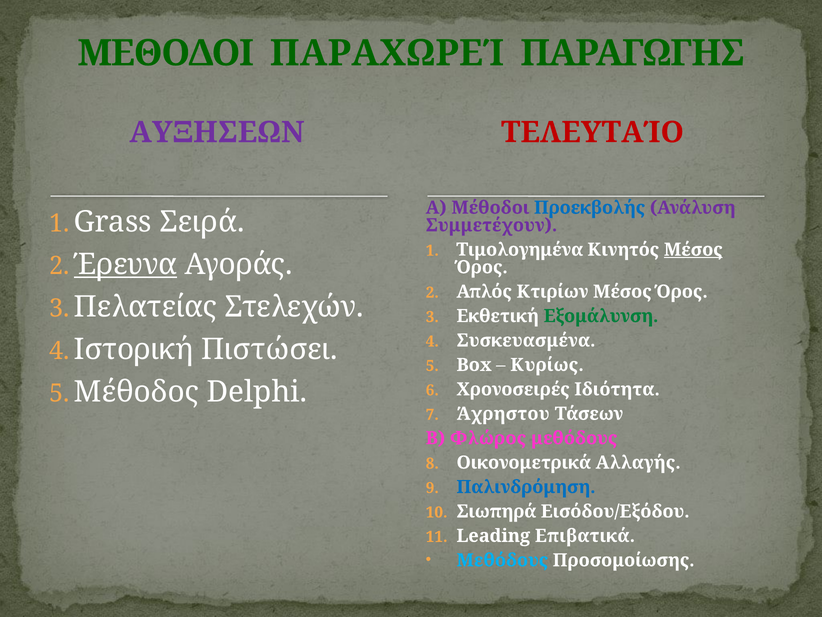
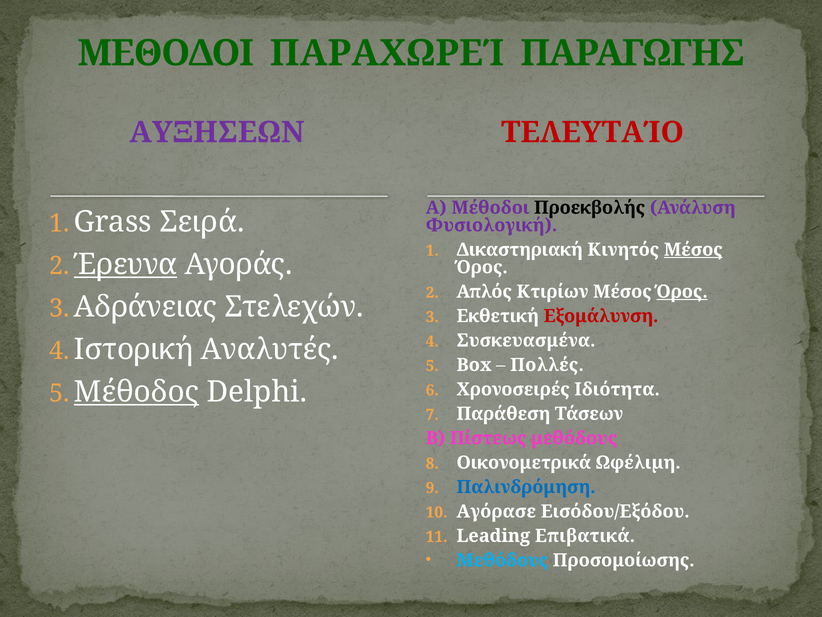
Προεκβολής colour: blue -> black
Συμμετέχουν: Συμμετέχουν -> Φυσιολογική
Τιμολογημένα: Τιμολογημένα -> Δικαστηριακή
Όρος at (682, 291) underline: none -> present
Πελατείας: Πελατείας -> Αδράνειας
Εξομάλυνση colour: green -> red
Πιστώσει: Πιστώσει -> Αναλυτές
Κυρίως: Κυρίως -> Πολλές
Μέθοδος underline: none -> present
Άχρηστου: Άχρηστου -> Παράθεση
Φλώρος: Φλώρος -> Πίστεως
Αλλαγής: Αλλαγής -> Ωφέλιµη
Σιωπηρά: Σιωπηρά -> Αγόρασε
